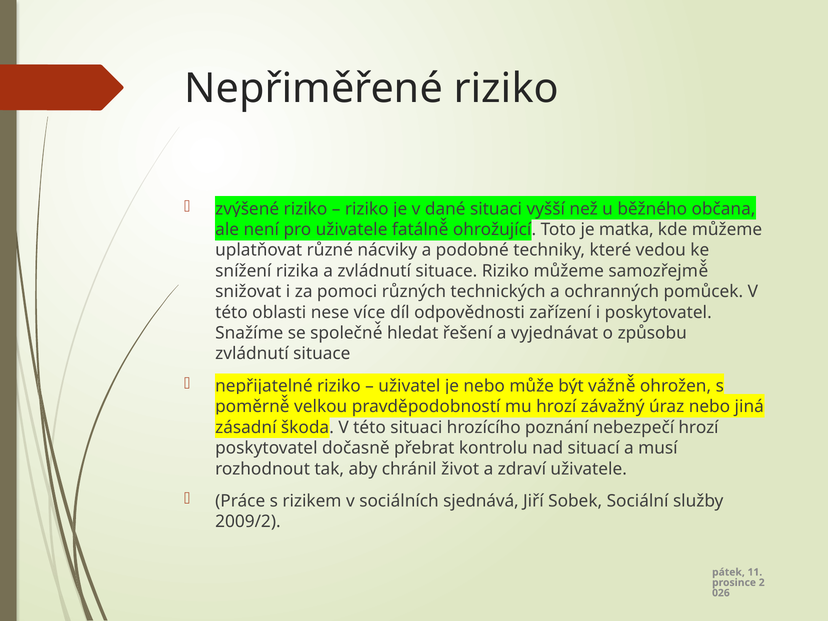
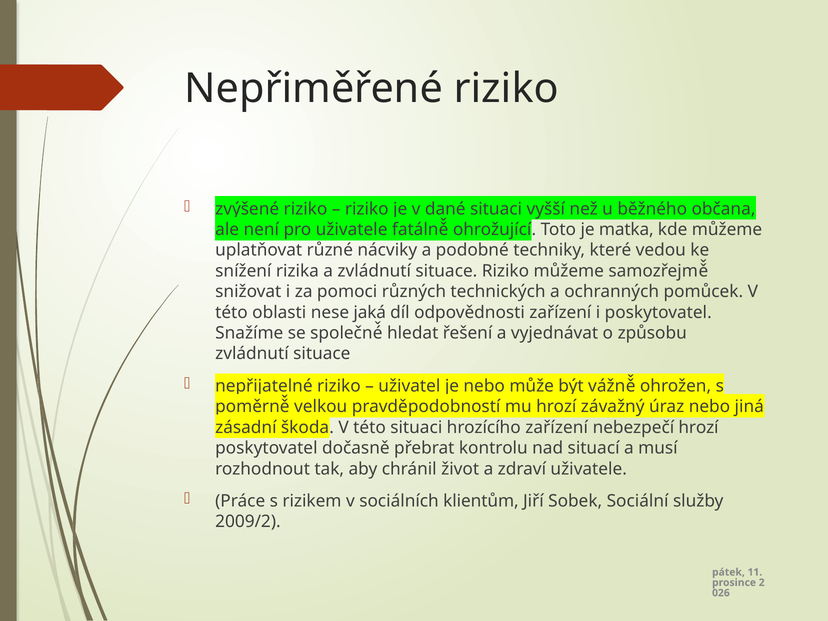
více: více -> jaká
hrozícího poznání: poznání -> zařízení
sjednává: sjednává -> klientům
